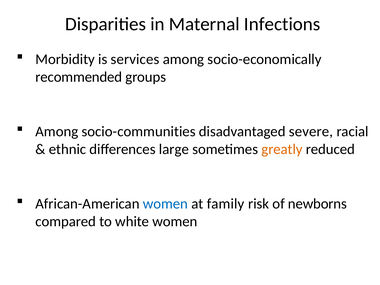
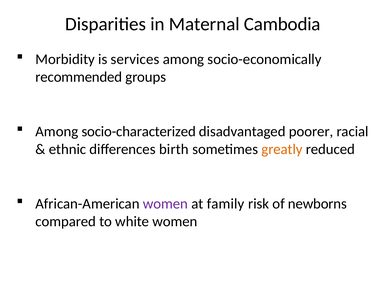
Infections: Infections -> Cambodia
socio-communities: socio-communities -> socio-characterized
severe: severe -> poorer
large: large -> birth
women at (165, 204) colour: blue -> purple
